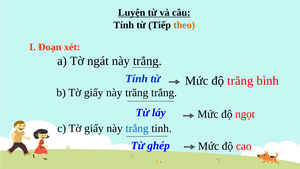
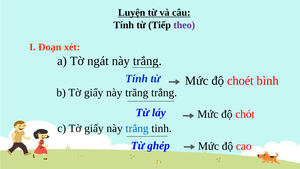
theo colour: orange -> purple
độ trăng: trăng -> choét
ngọt: ngọt -> chót
